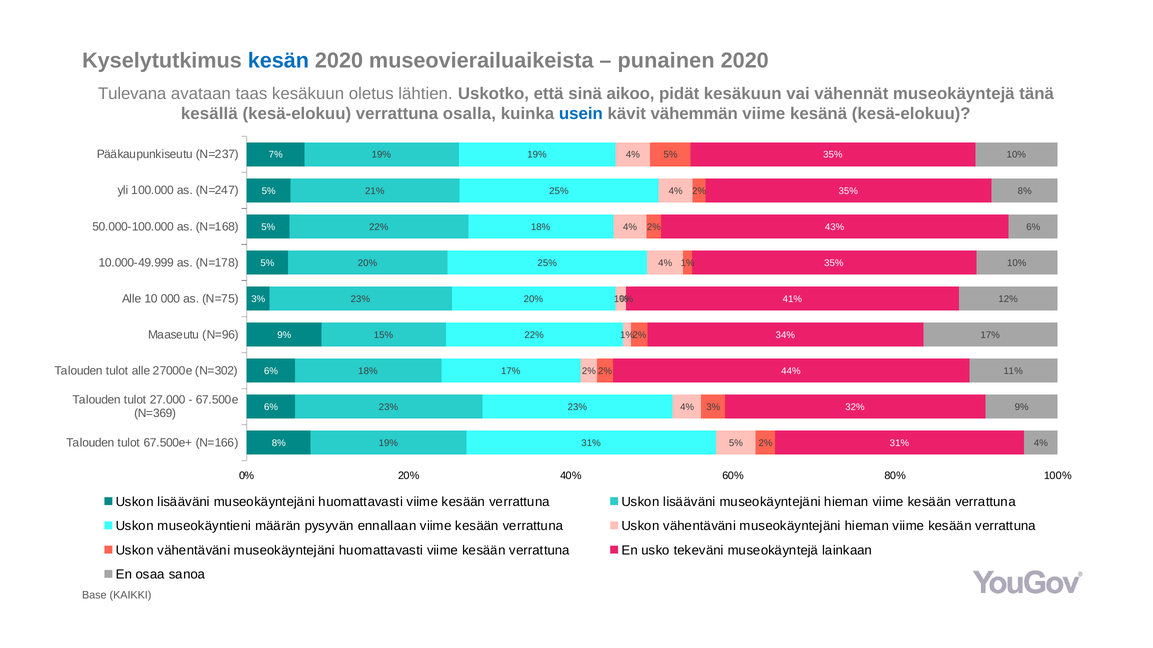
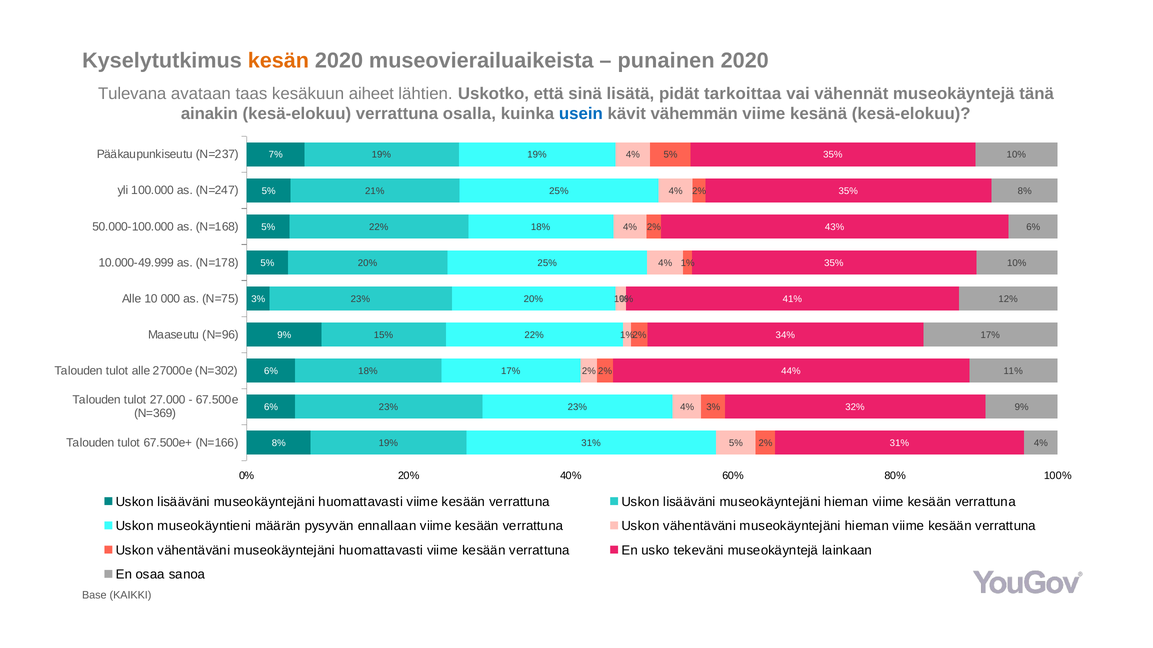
kesän colour: blue -> orange
oletus: oletus -> aiheet
aikoo: aikoo -> lisätä
pidät kesäkuun: kesäkuun -> tarkoittaa
kesällä: kesällä -> ainakin
